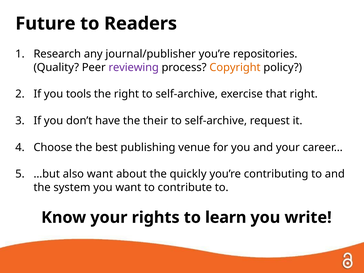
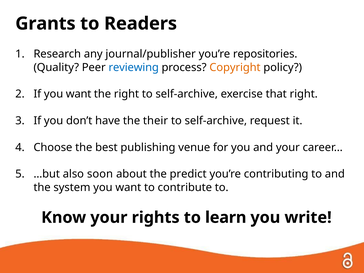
Future: Future -> Grants
reviewing colour: purple -> blue
If you tools: tools -> want
also want: want -> soon
quickly: quickly -> predict
